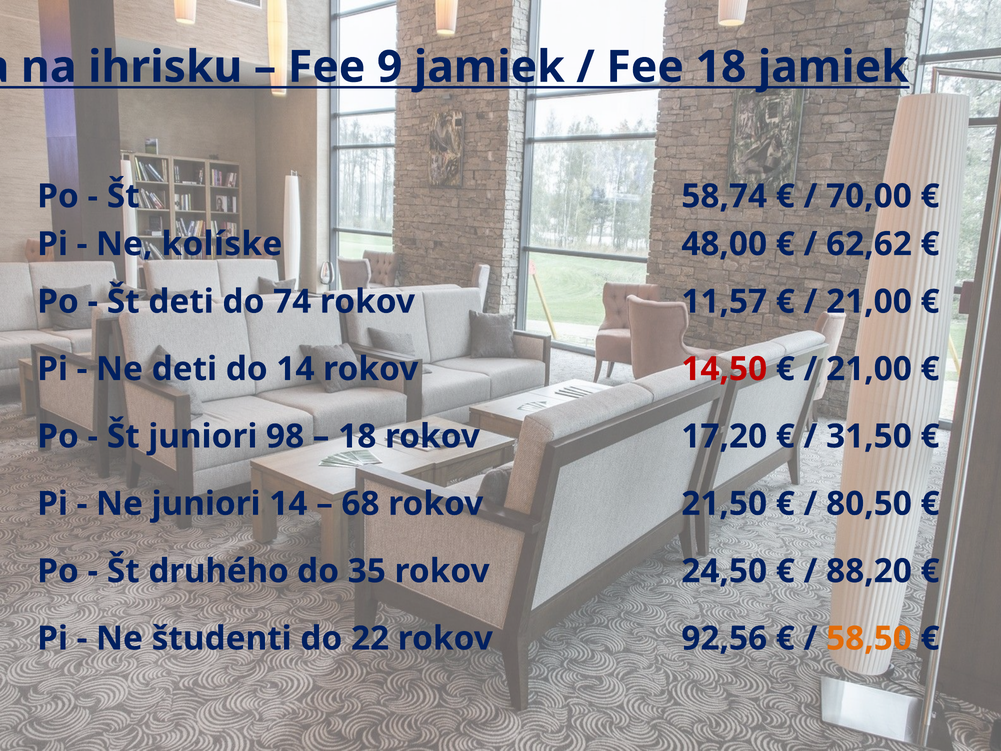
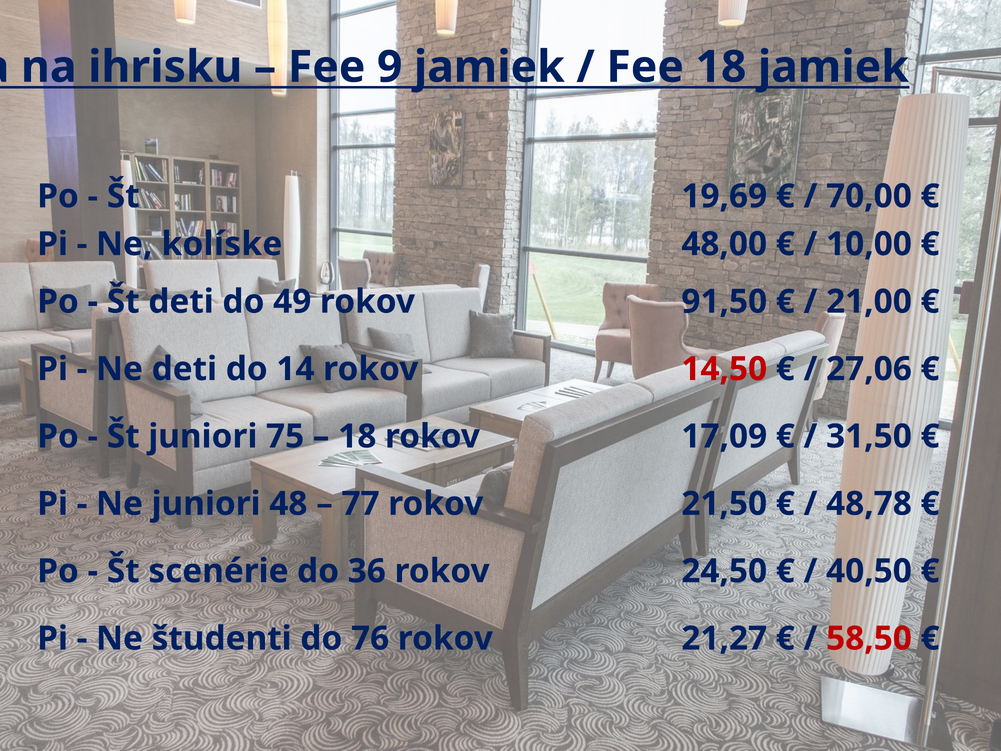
58,74: 58,74 -> 19,69
62,62: 62,62 -> 10,00
74: 74 -> 49
11,57: 11,57 -> 91,50
21,00 at (869, 369): 21,00 -> 27,06
98: 98 -> 75
17,20: 17,20 -> 17,09
juniori 14: 14 -> 48
68: 68 -> 77
80,50: 80,50 -> 48,78
druhého: druhého -> scenérie
35: 35 -> 36
88,20: 88,20 -> 40,50
22: 22 -> 76
92,56: 92,56 -> 21,27
58,50 colour: orange -> red
